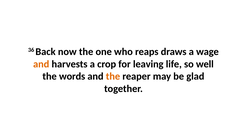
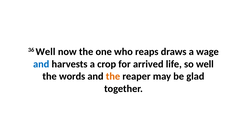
36 Back: Back -> Well
and at (41, 64) colour: orange -> blue
leaving: leaving -> arrived
